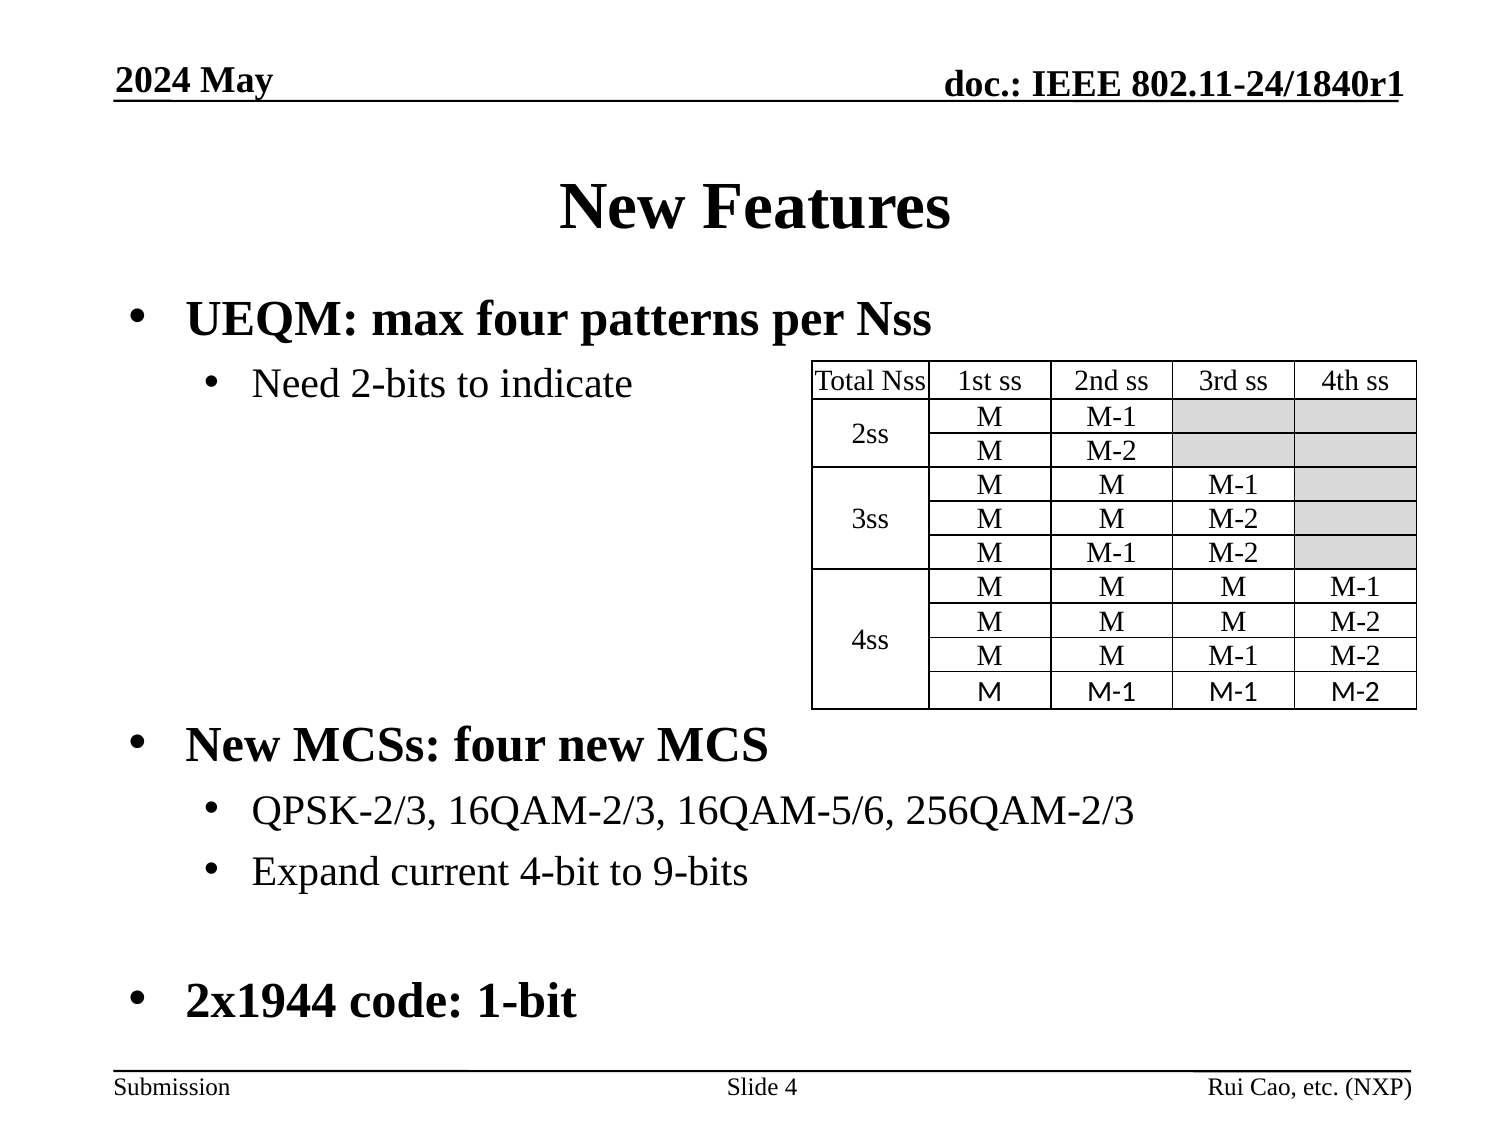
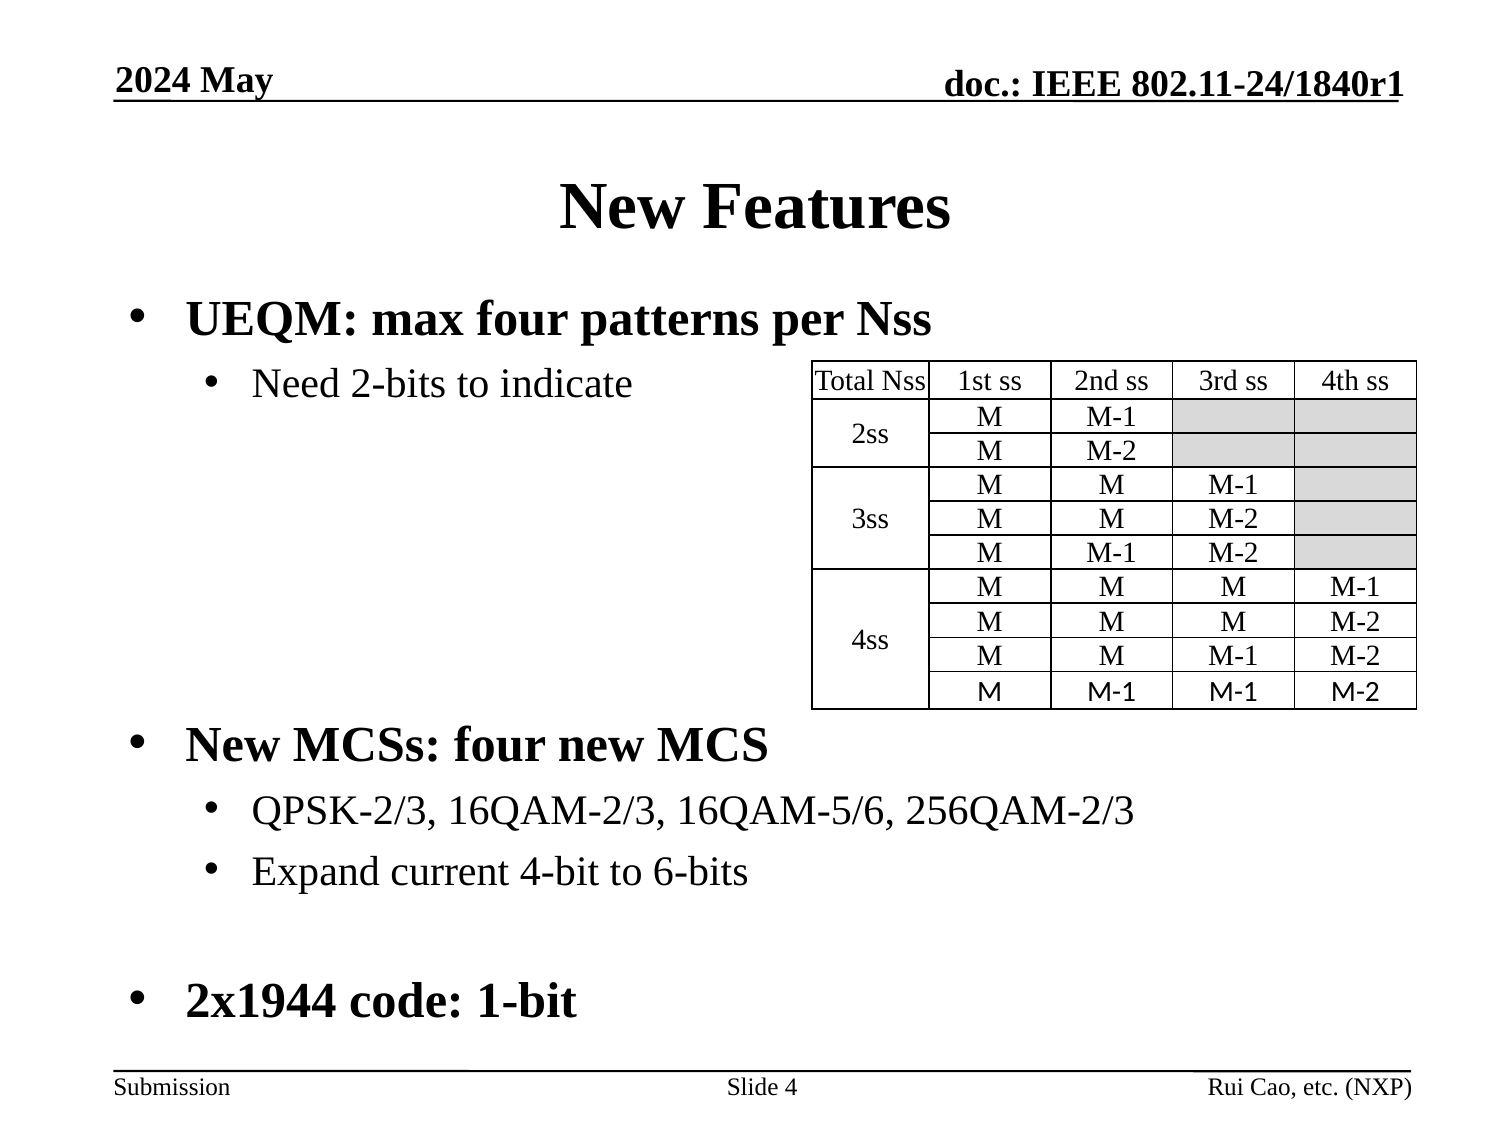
9-bits: 9-bits -> 6-bits
